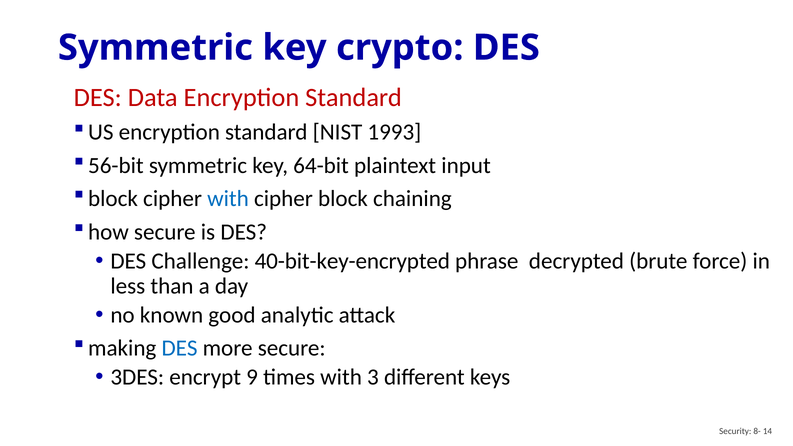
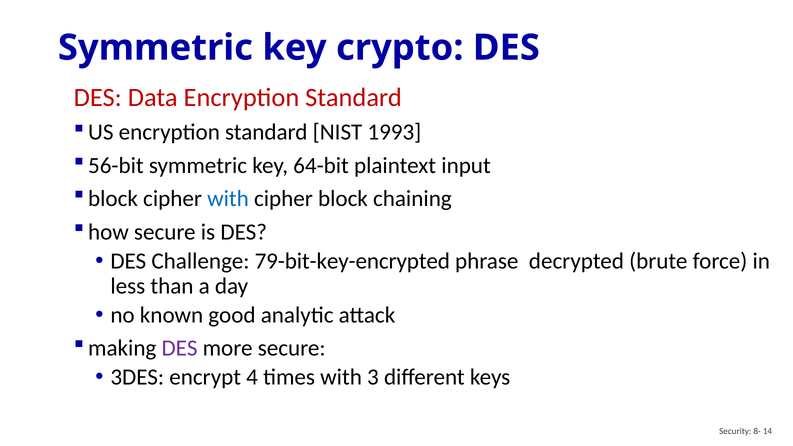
40-bit-key-encrypted: 40-bit-key-encrypted -> 79-bit-key-encrypted
DES at (180, 348) colour: blue -> purple
9: 9 -> 4
